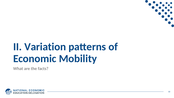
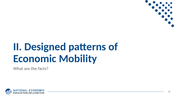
Variation: Variation -> Designed
